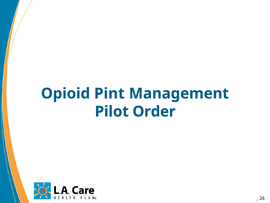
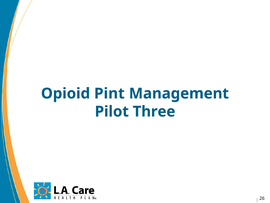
Order: Order -> Three
